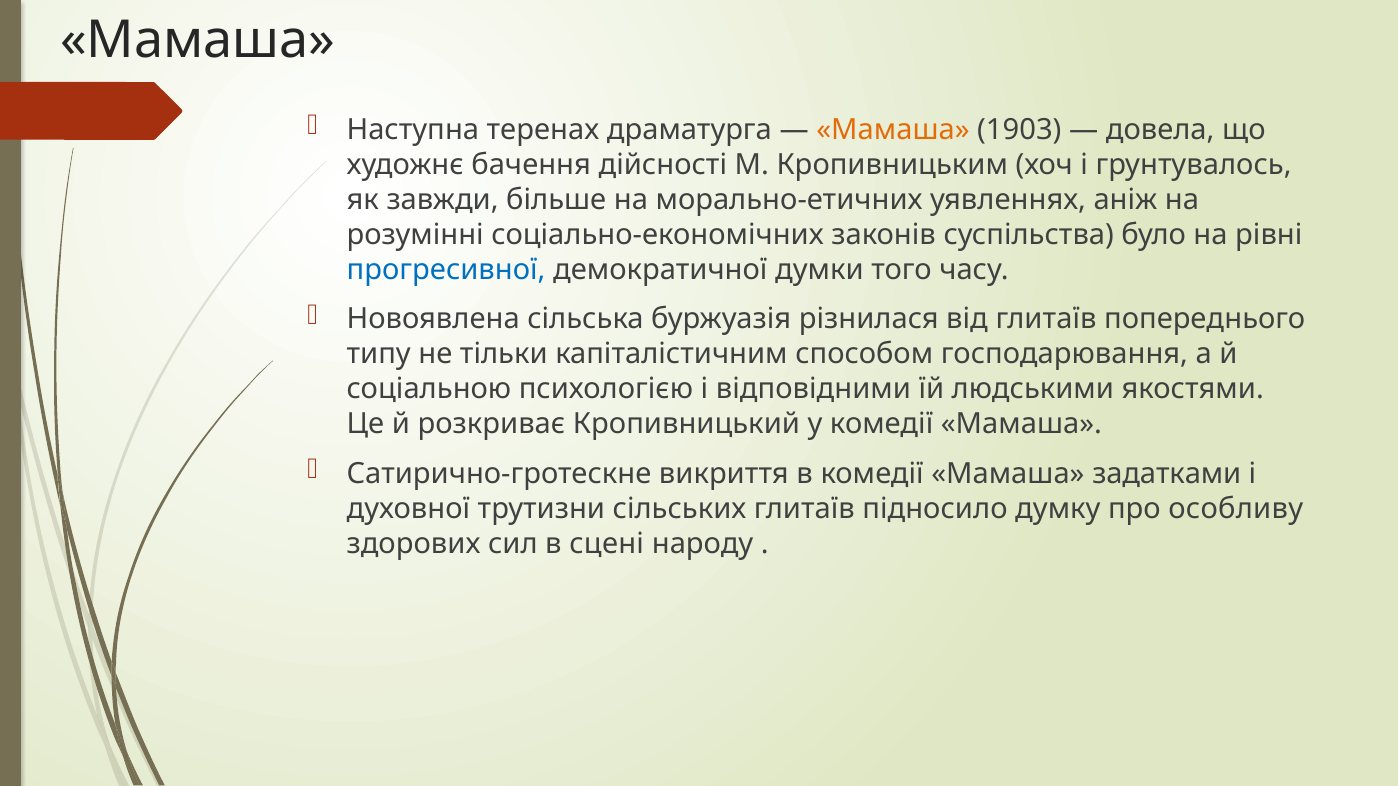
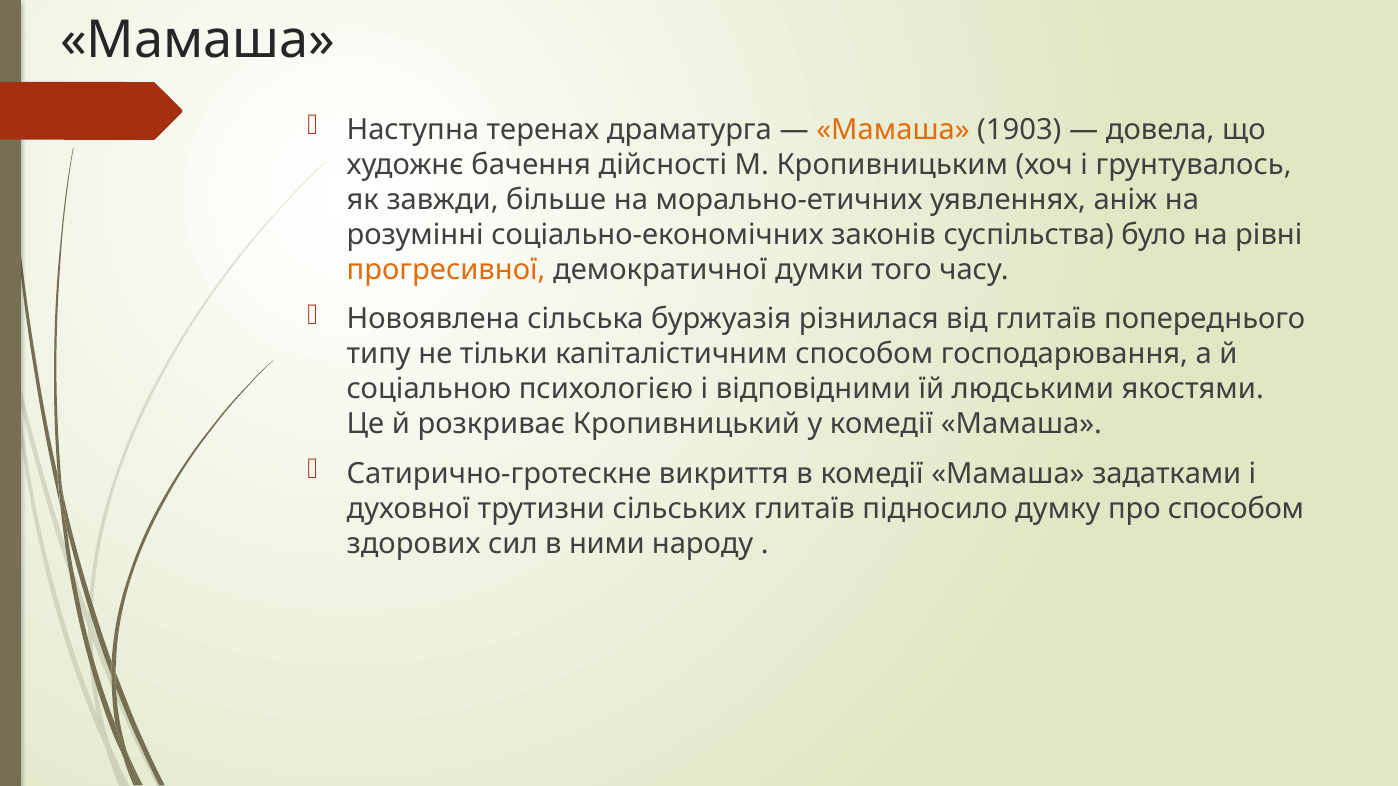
прогресивної colour: blue -> orange
про особливу: особливу -> способом
сцені: сцені -> ними
